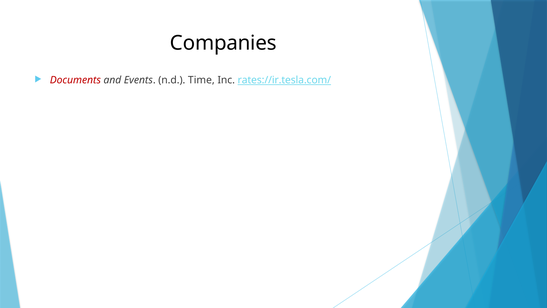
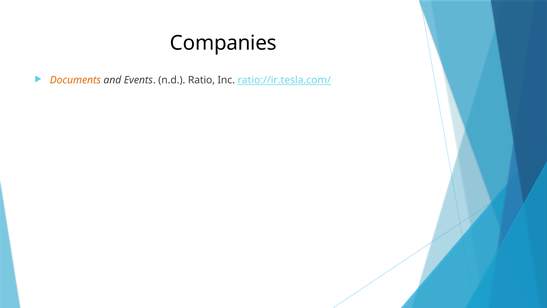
Documents colour: red -> orange
Time: Time -> Ratio
rates://ir.tesla.com/: rates://ir.tesla.com/ -> ratio://ir.tesla.com/
